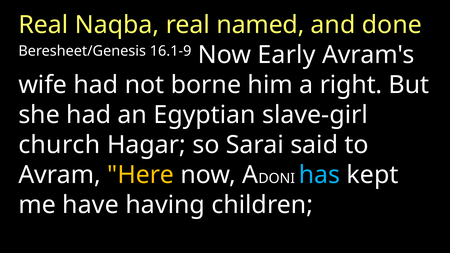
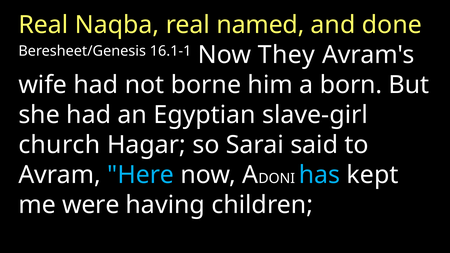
16.1-9: 16.1-9 -> 16.1-1
Early: Early -> They
right: right -> born
Here colour: yellow -> light blue
have: have -> were
